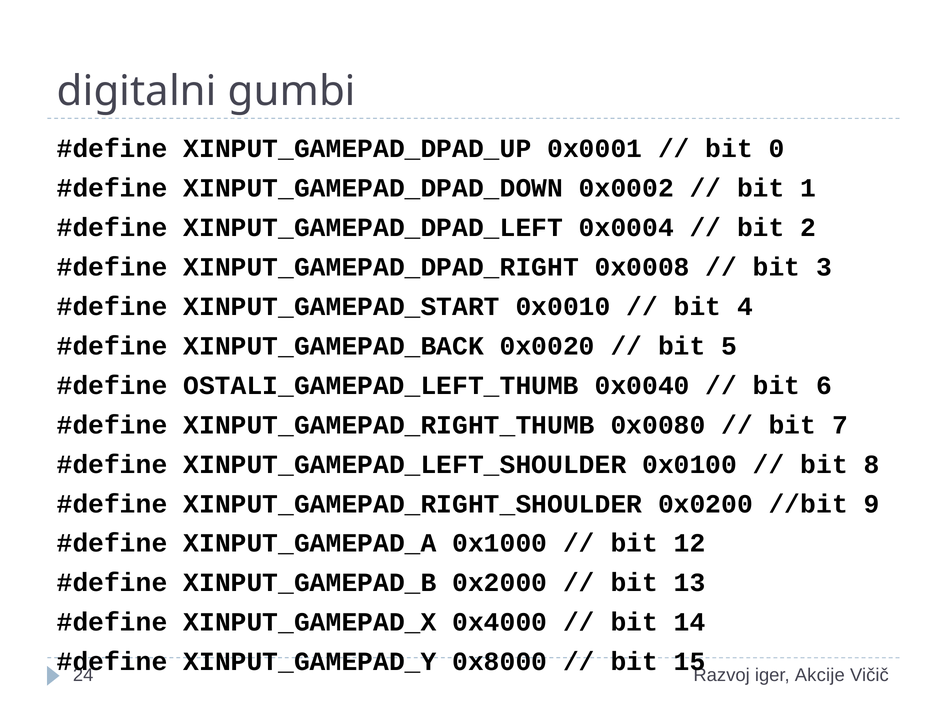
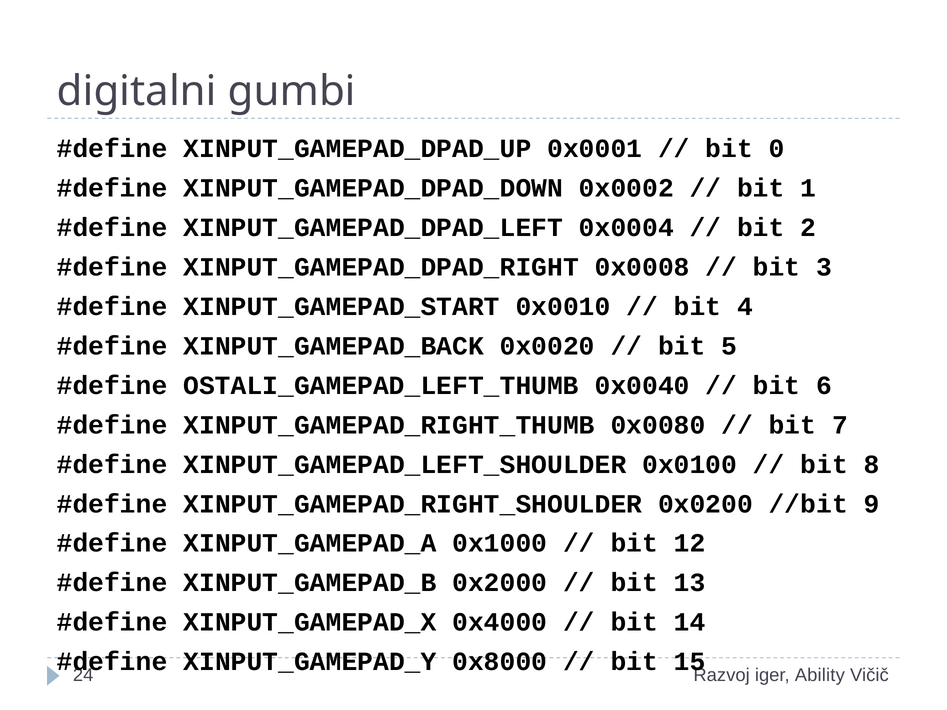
Akcije: Akcije -> Ability
